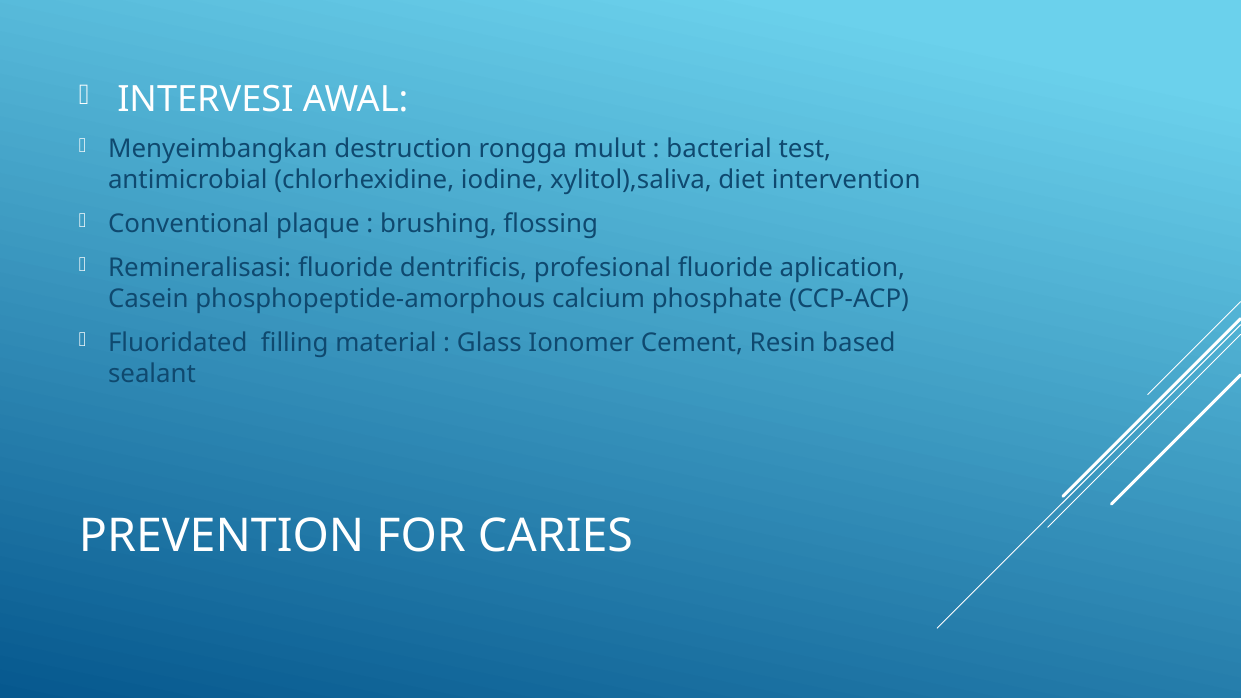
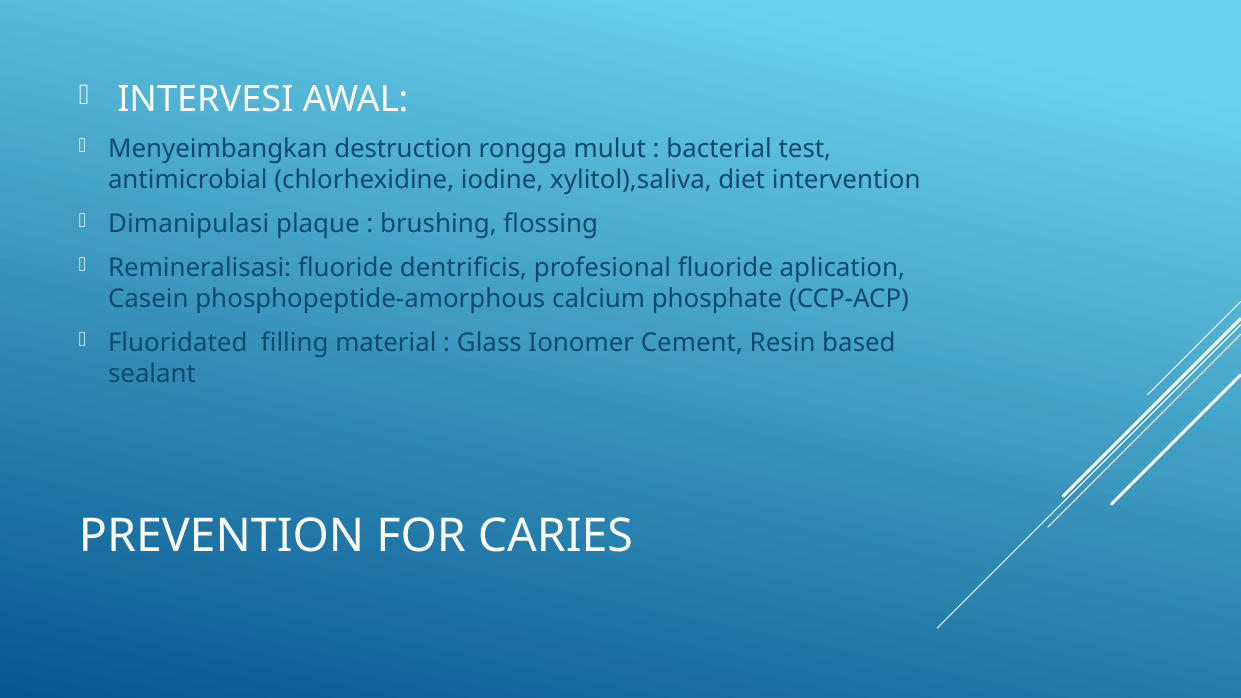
Conventional: Conventional -> Dimanipulasi
